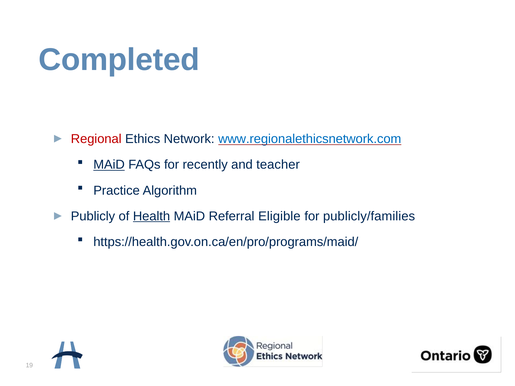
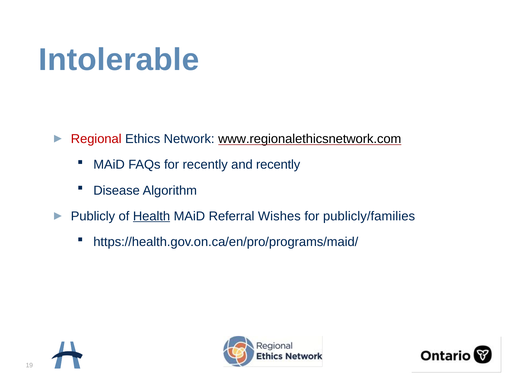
Completed: Completed -> Intolerable
www.regionalethicsnetwork.com colour: blue -> black
MAiD at (109, 165) underline: present -> none
and teacher: teacher -> recently
Practice: Practice -> Disease
Eligible: Eligible -> Wishes
